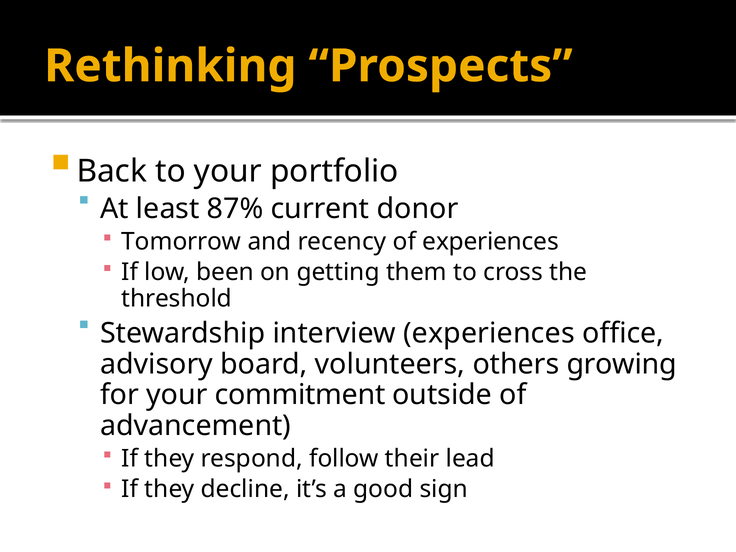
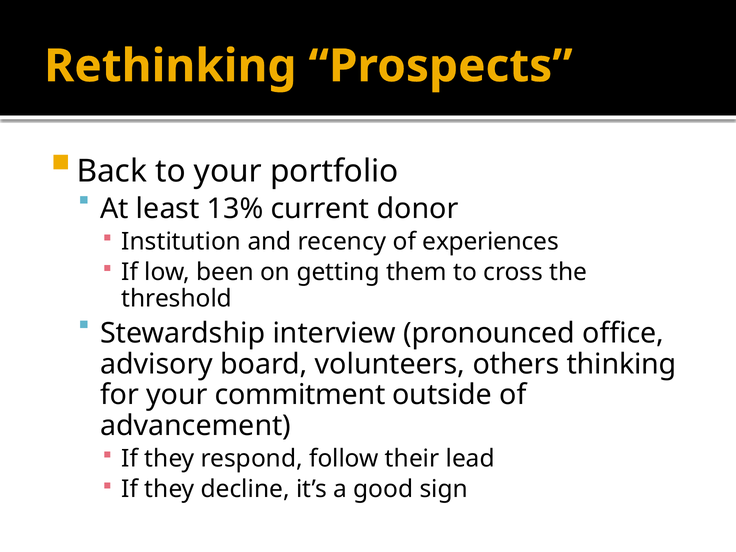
87%: 87% -> 13%
Tomorrow: Tomorrow -> Institution
interview experiences: experiences -> pronounced
growing: growing -> thinking
